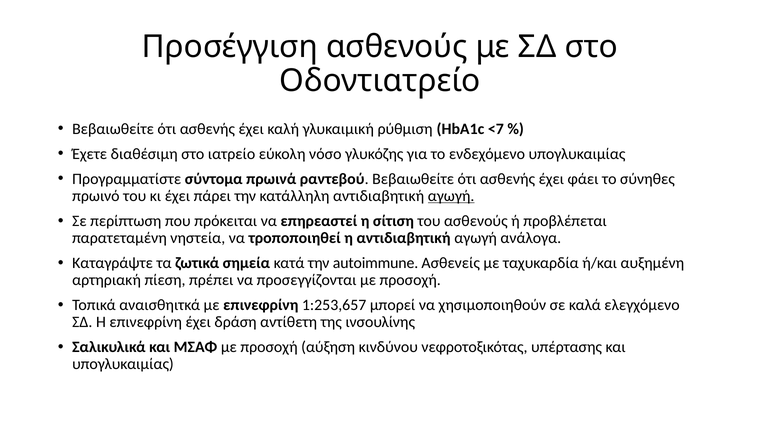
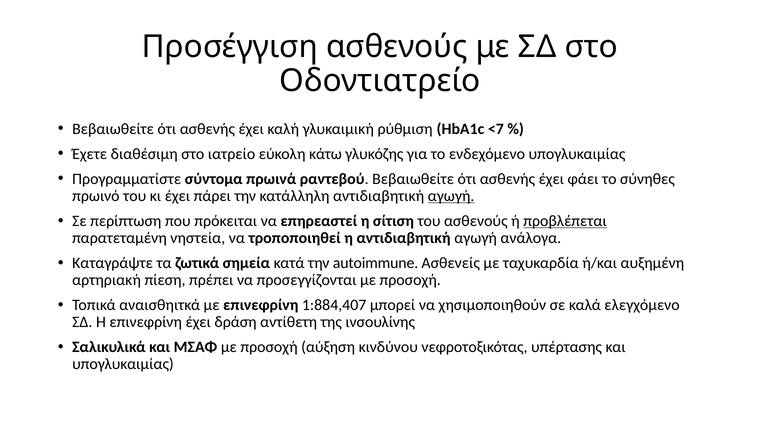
νόσο: νόσο -> κάτω
προβλέπεται underline: none -> present
1:253,657: 1:253,657 -> 1:884,407
